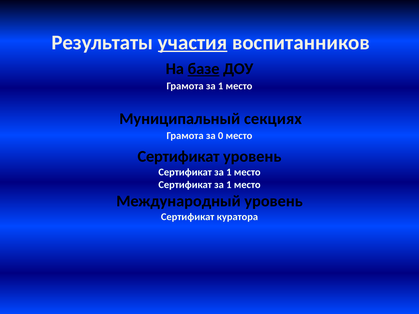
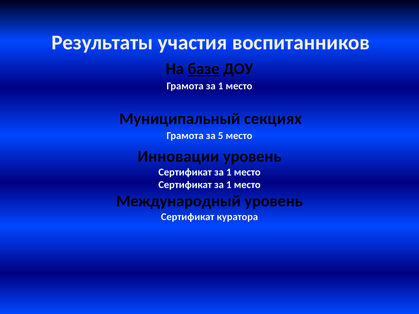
участия underline: present -> none
0: 0 -> 5
Сертификат at (179, 156): Сертификат -> Инновации
